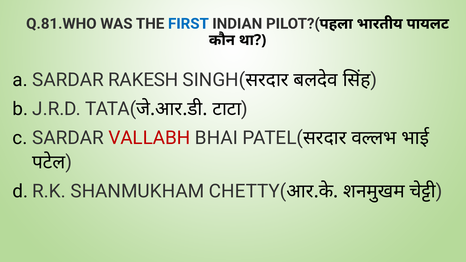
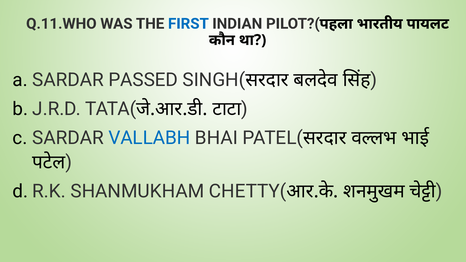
Q.81.WHO: Q.81.WHO -> Q.11.WHO
RAKESH: RAKESH -> PASSED
VALLABH colour: red -> blue
